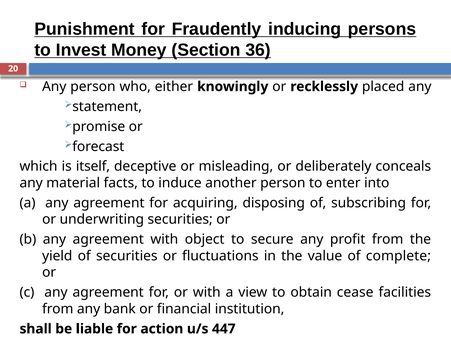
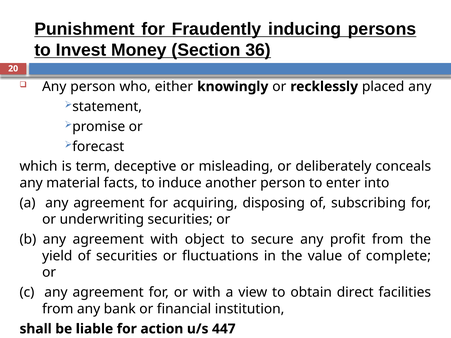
itself: itself -> term
cease: cease -> direct
